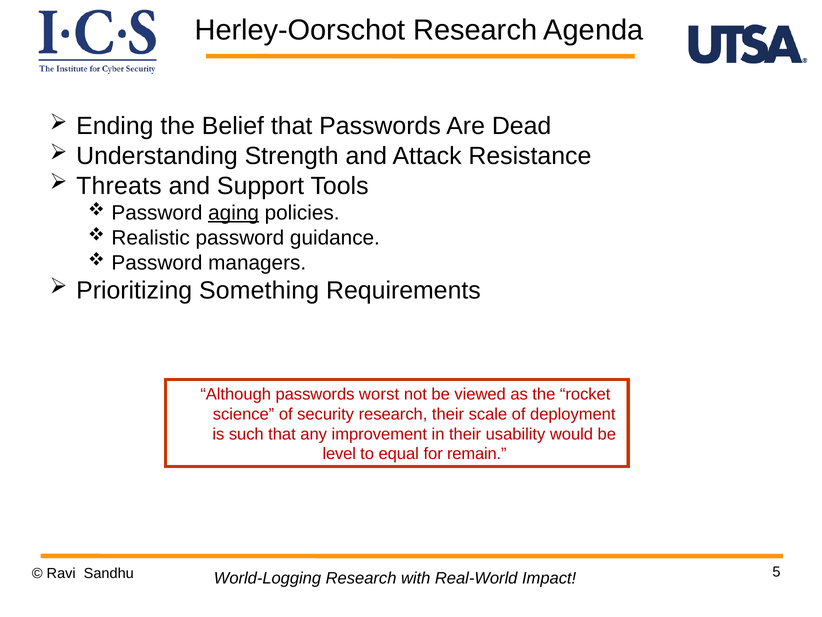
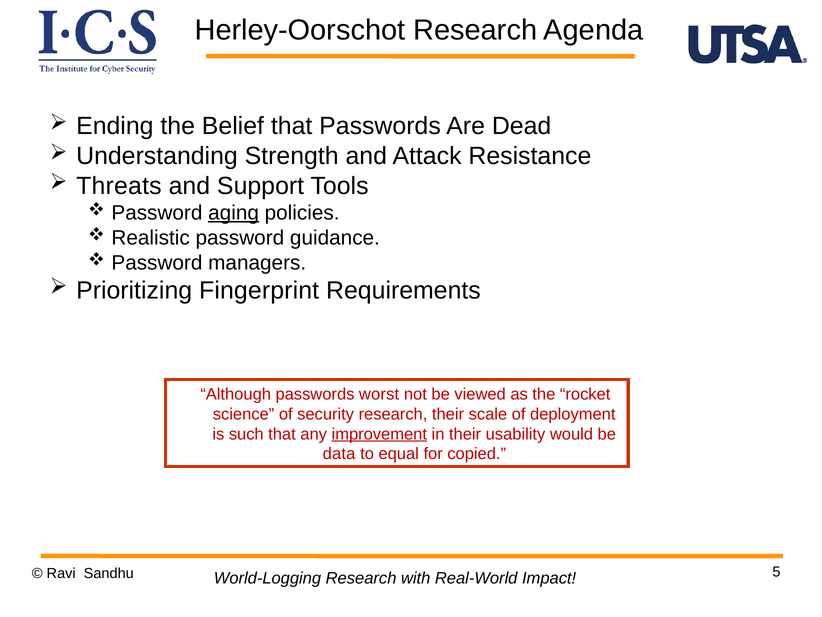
Something: Something -> Fingerprint
improvement underline: none -> present
level: level -> data
remain: remain -> copied
